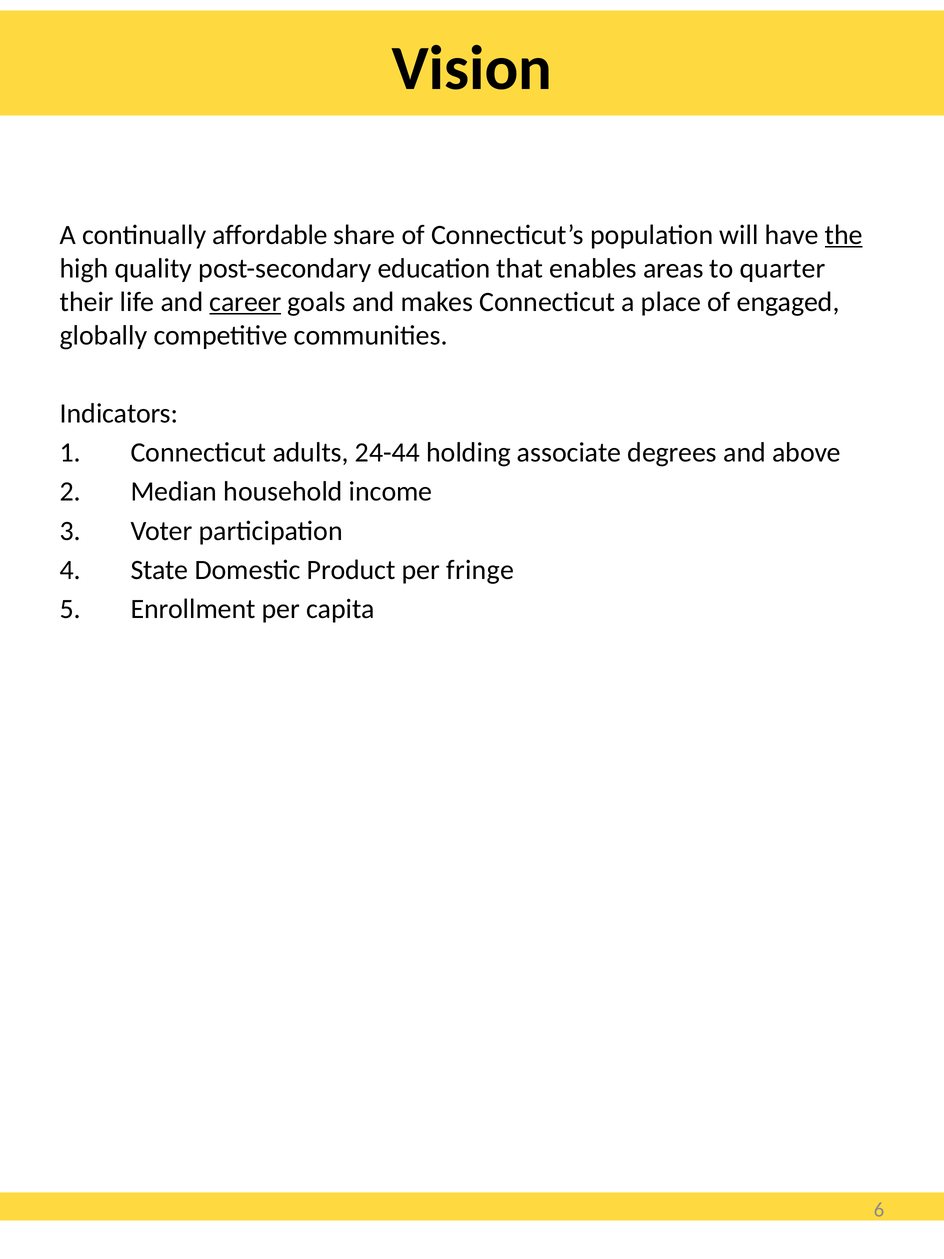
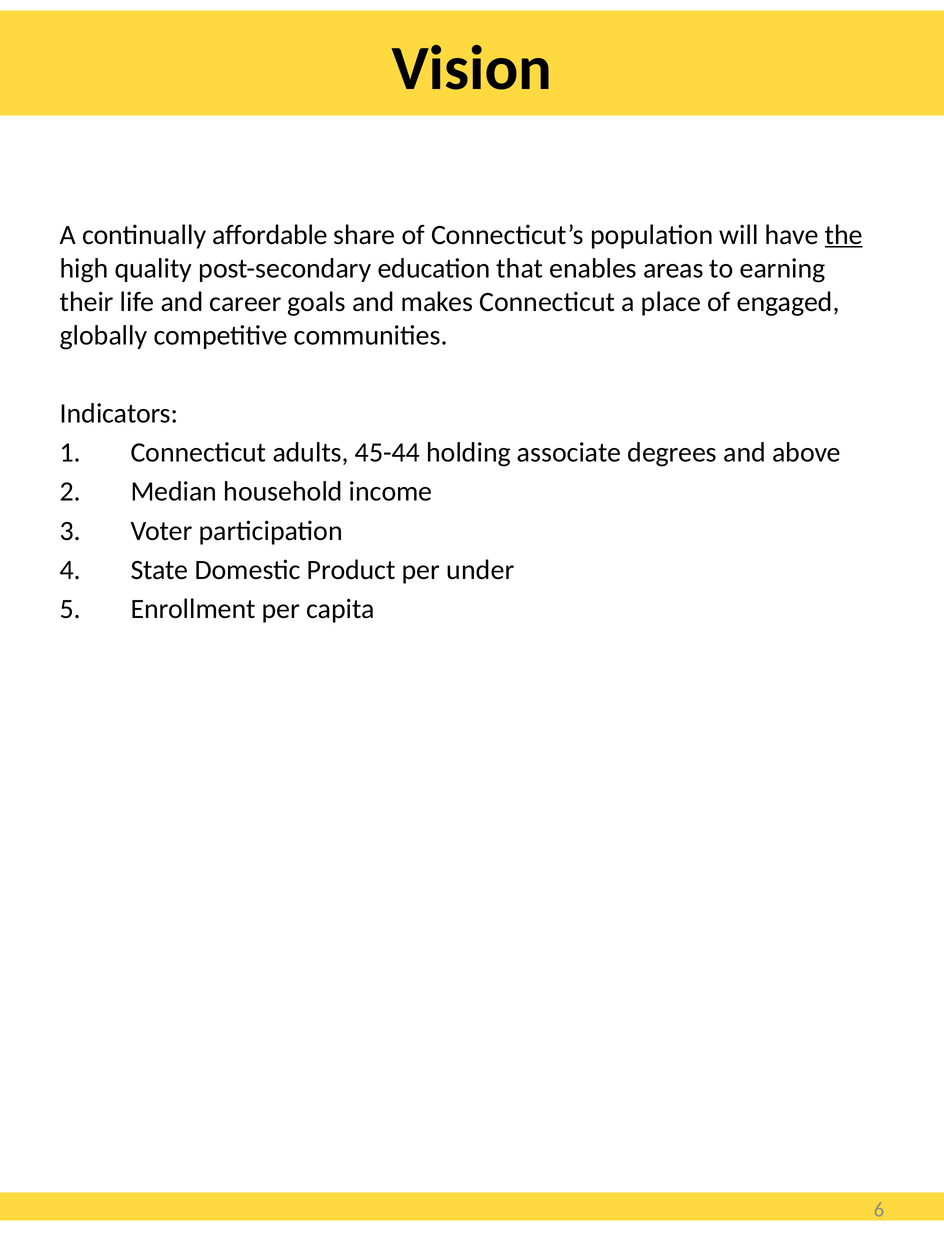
quarter: quarter -> earning
career underline: present -> none
24-44: 24-44 -> 45-44
fringe: fringe -> under
